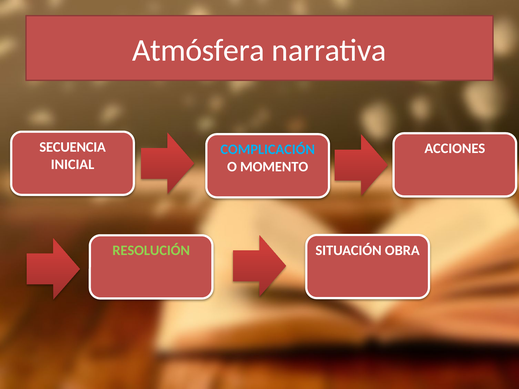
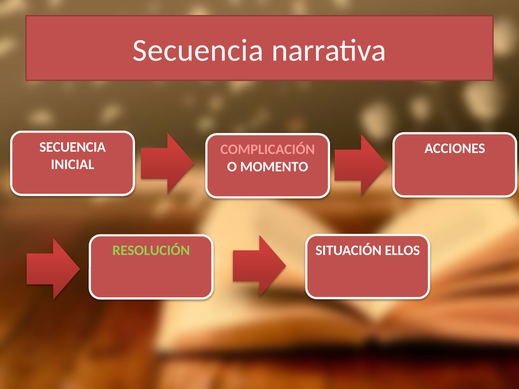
Atmósfera at (198, 50): Atmósfera -> Secuencia
COMPLICACIÓN colour: light blue -> pink
OBRA: OBRA -> ELLOS
